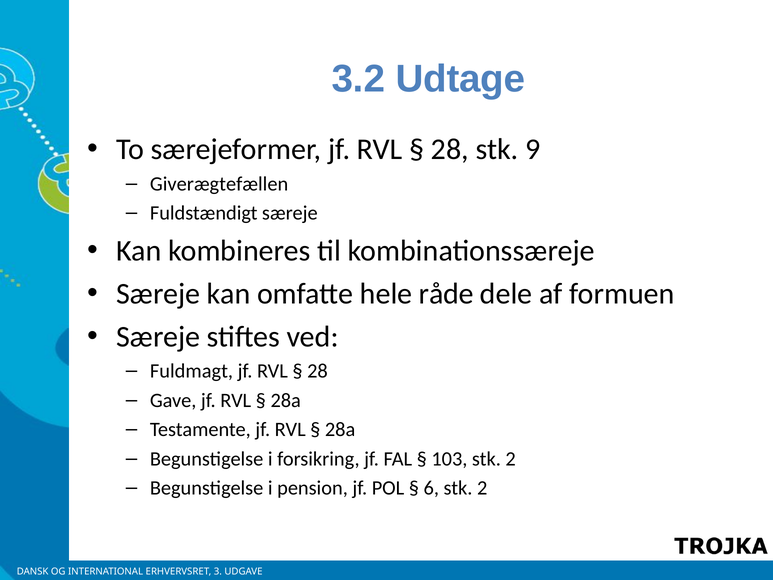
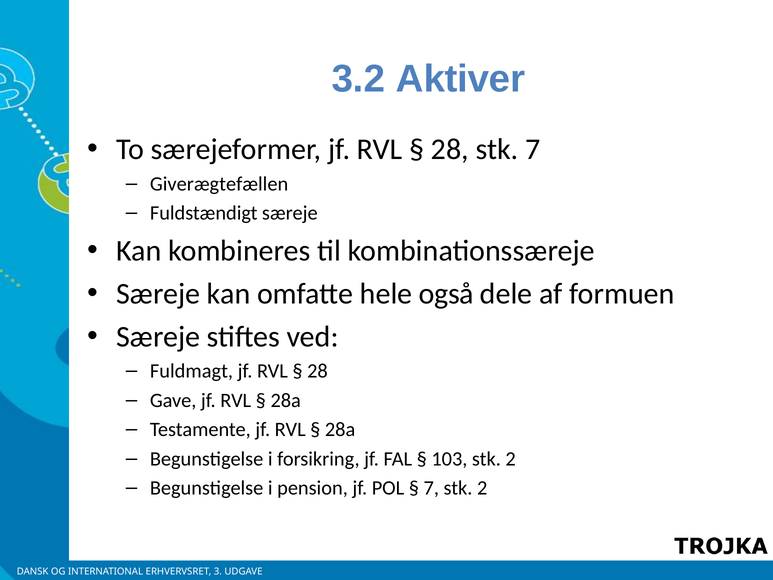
Udtage: Udtage -> Aktiver
stk 9: 9 -> 7
råde: råde -> også
6 at (431, 488): 6 -> 7
